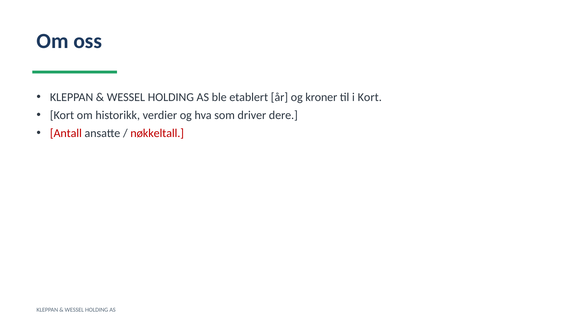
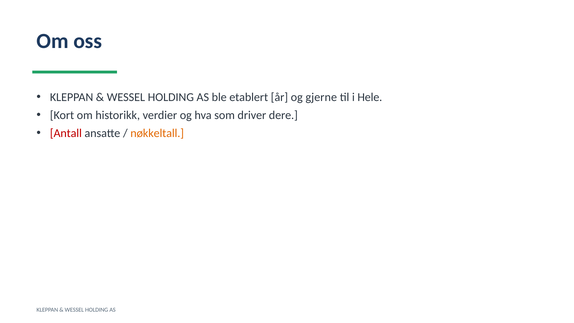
kroner: kroner -> gjerne
i Kort: Kort -> Hele
nøkkeltall colour: red -> orange
